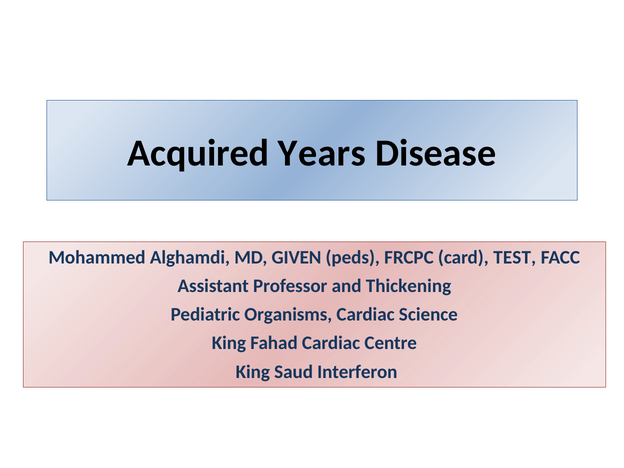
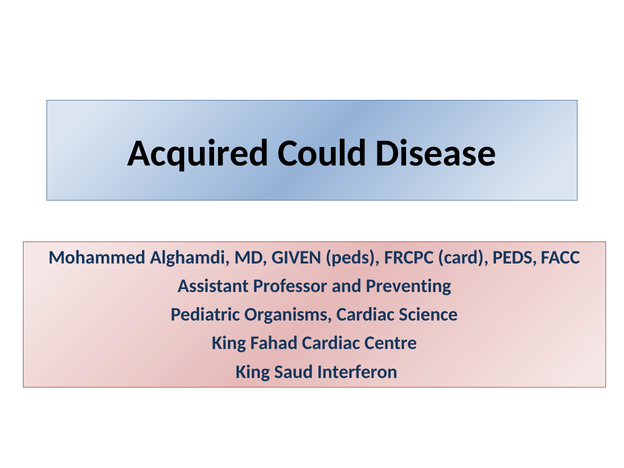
Years: Years -> Could
card TEST: TEST -> PEDS
Thickening: Thickening -> Preventing
